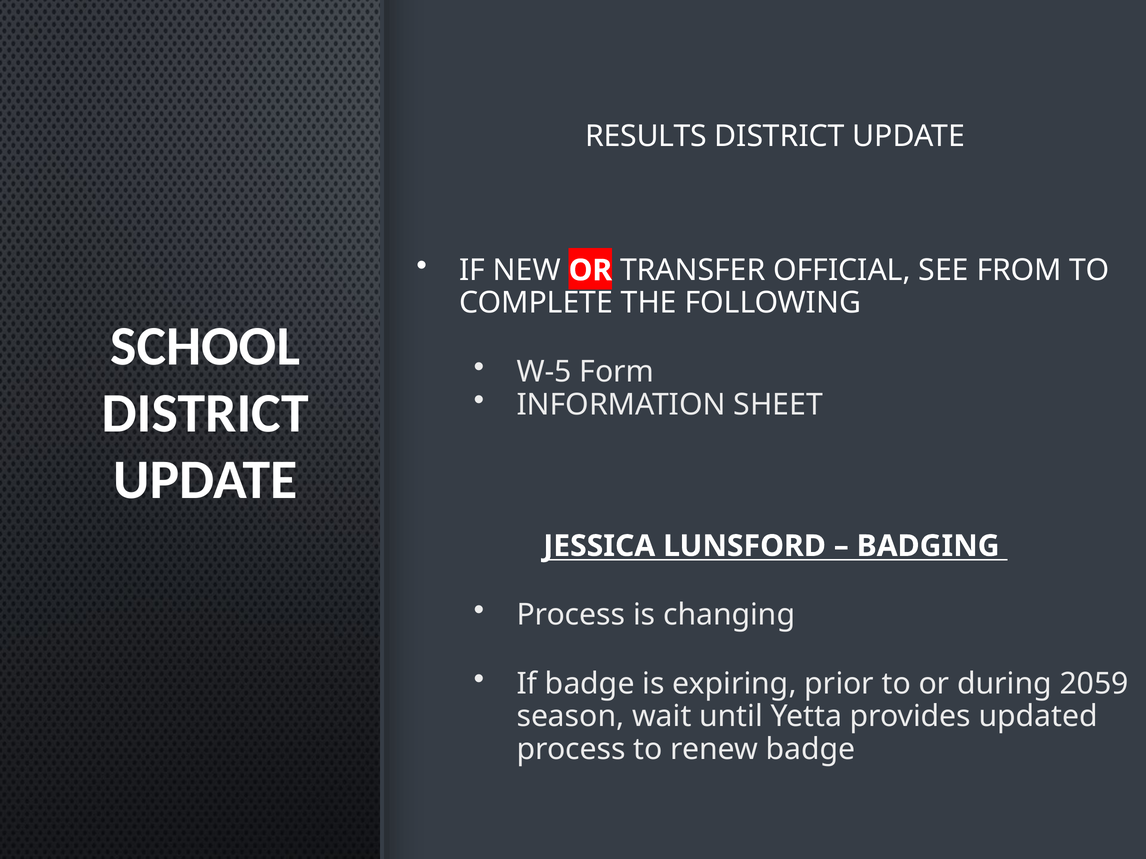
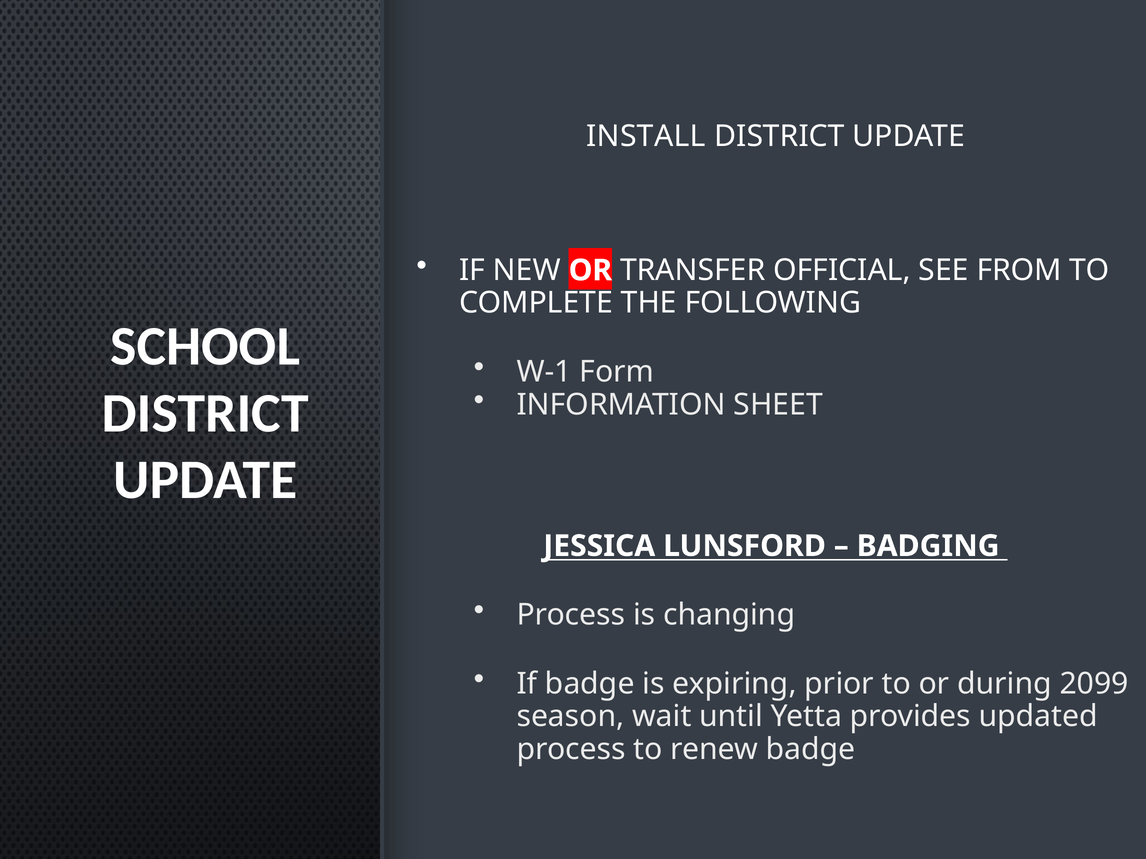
RESULTS: RESULTS -> INSTALL
W-5: W-5 -> W-1
2059: 2059 -> 2099
